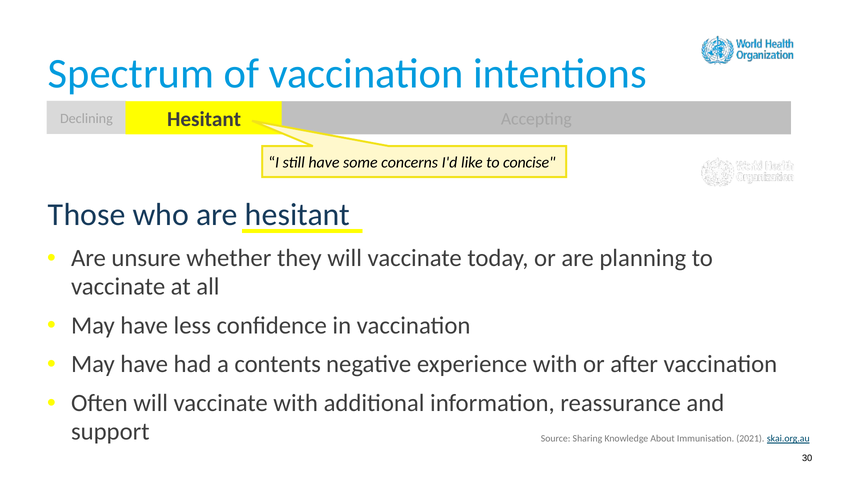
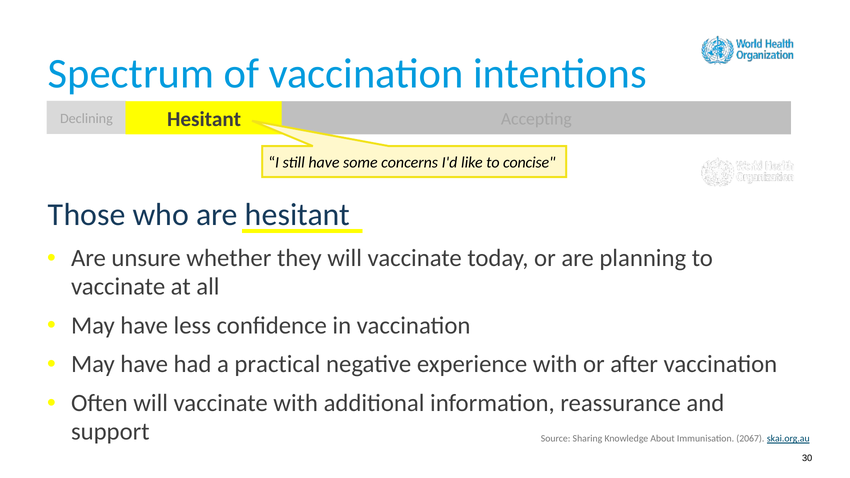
contents: contents -> practical
2021: 2021 -> 2067
